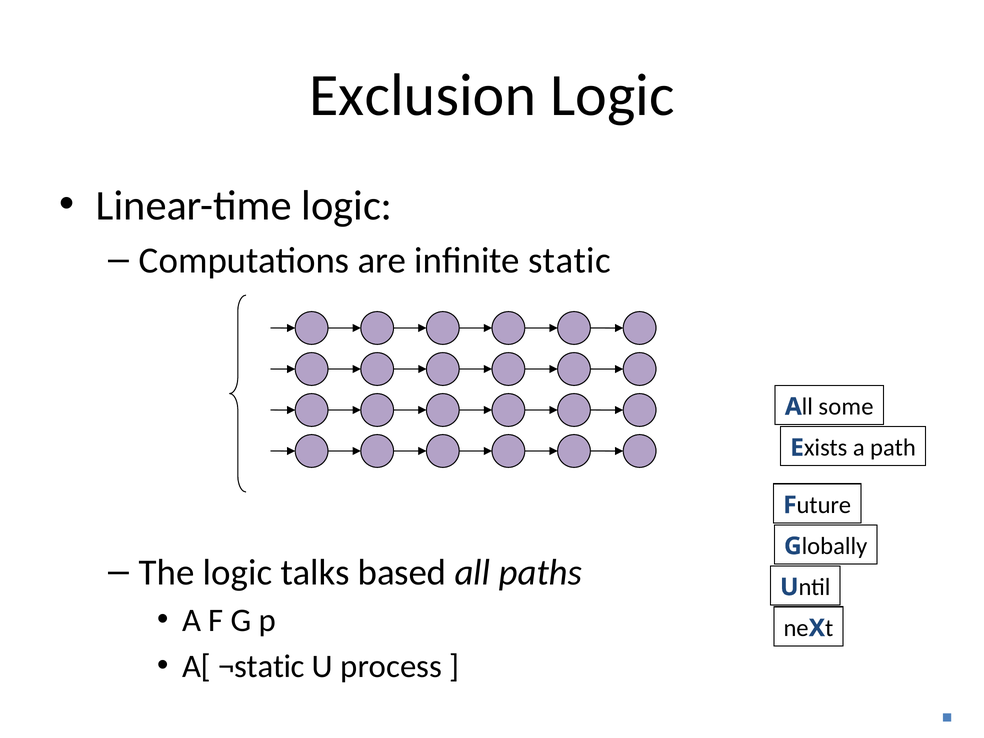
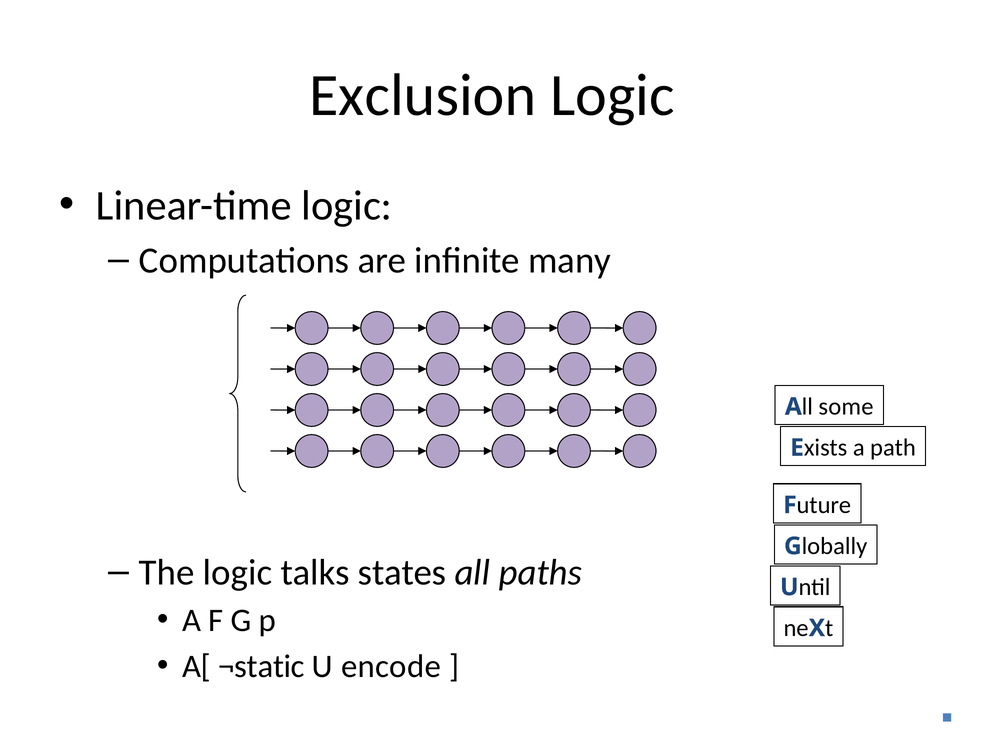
static: static -> many
based: based -> states
process: process -> encode
